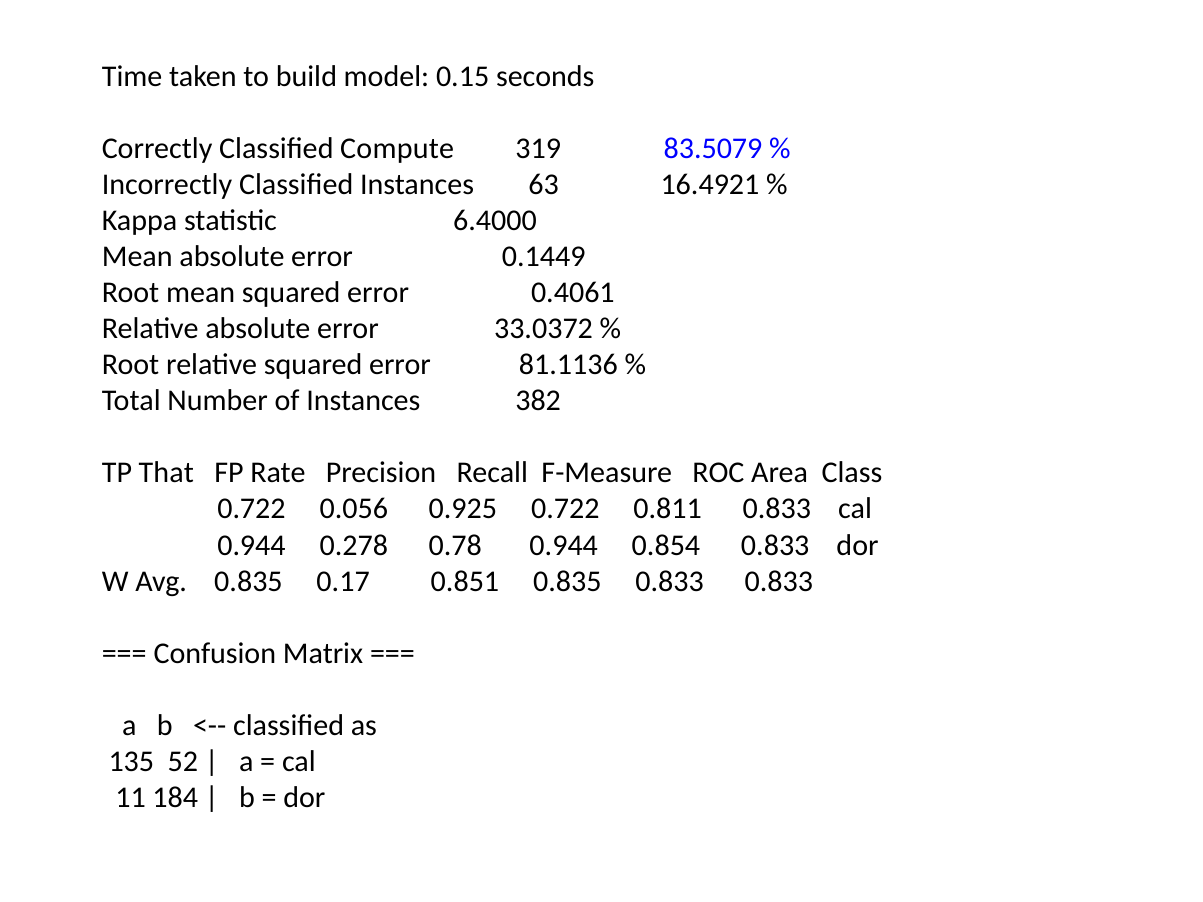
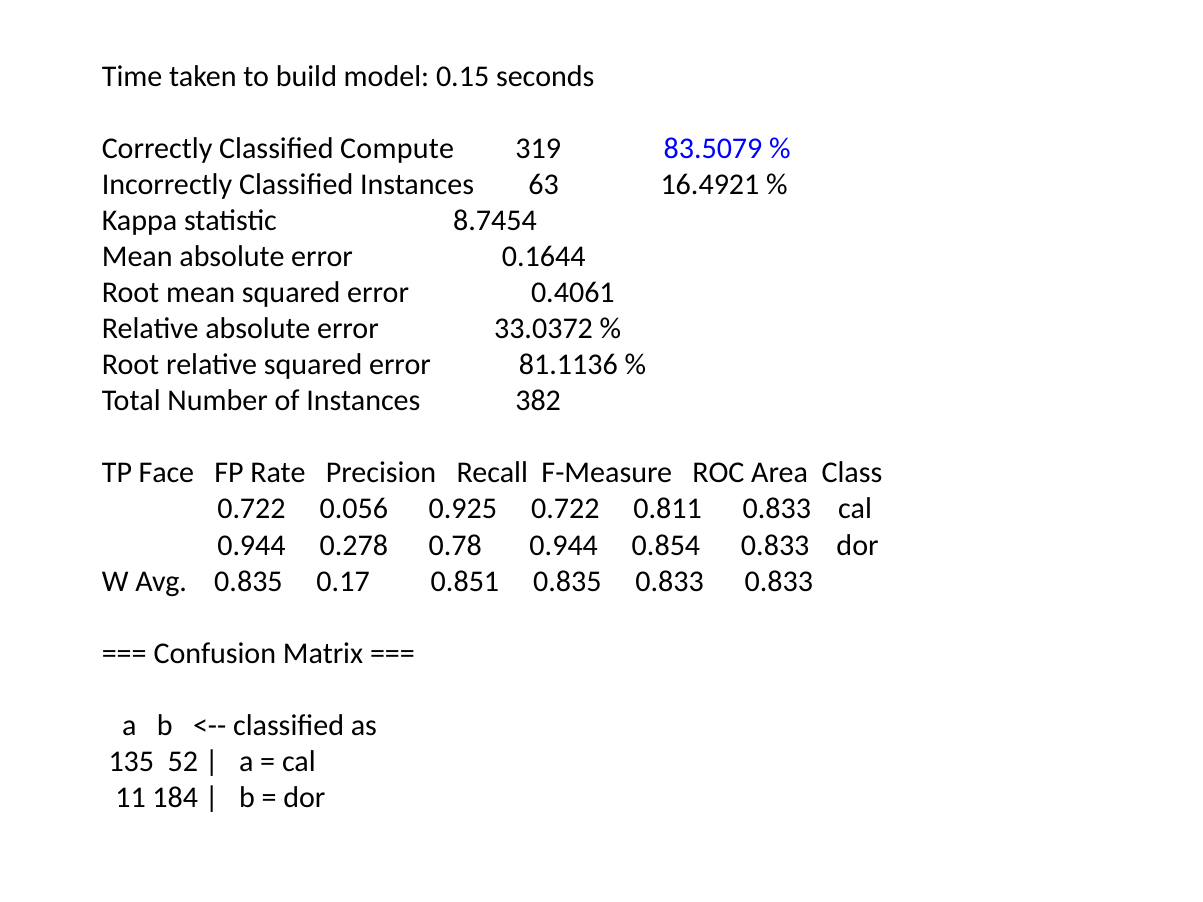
6.4000: 6.4000 -> 8.7454
0.1449: 0.1449 -> 0.1644
That: That -> Face
